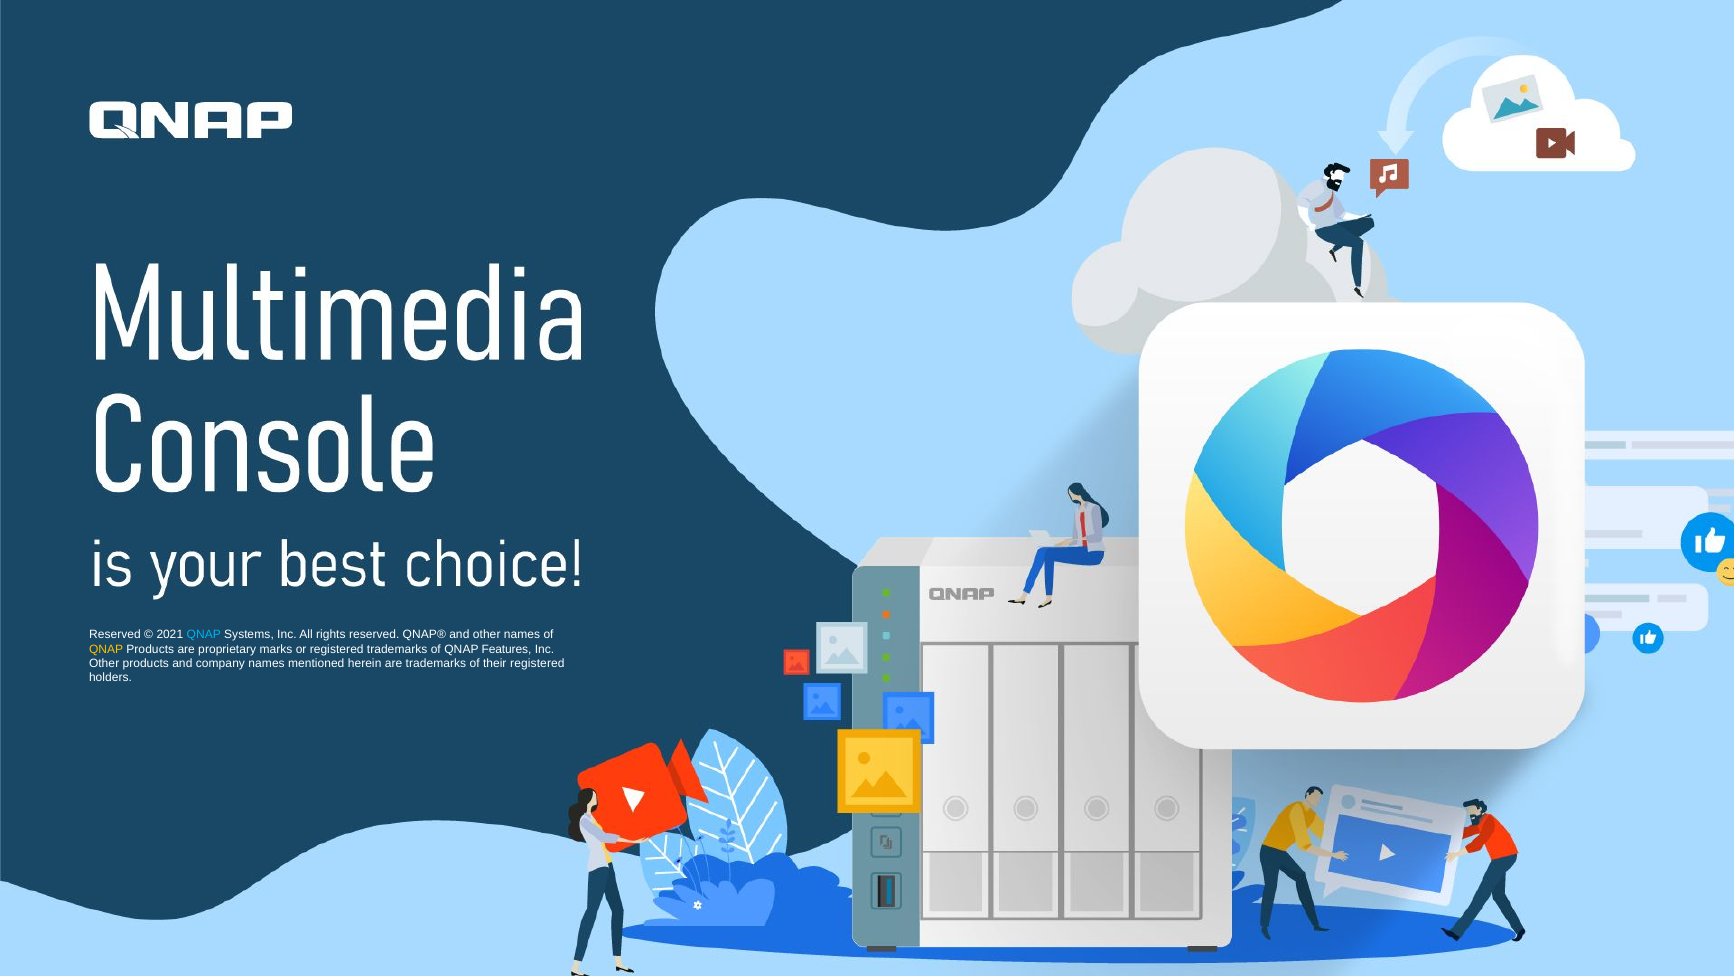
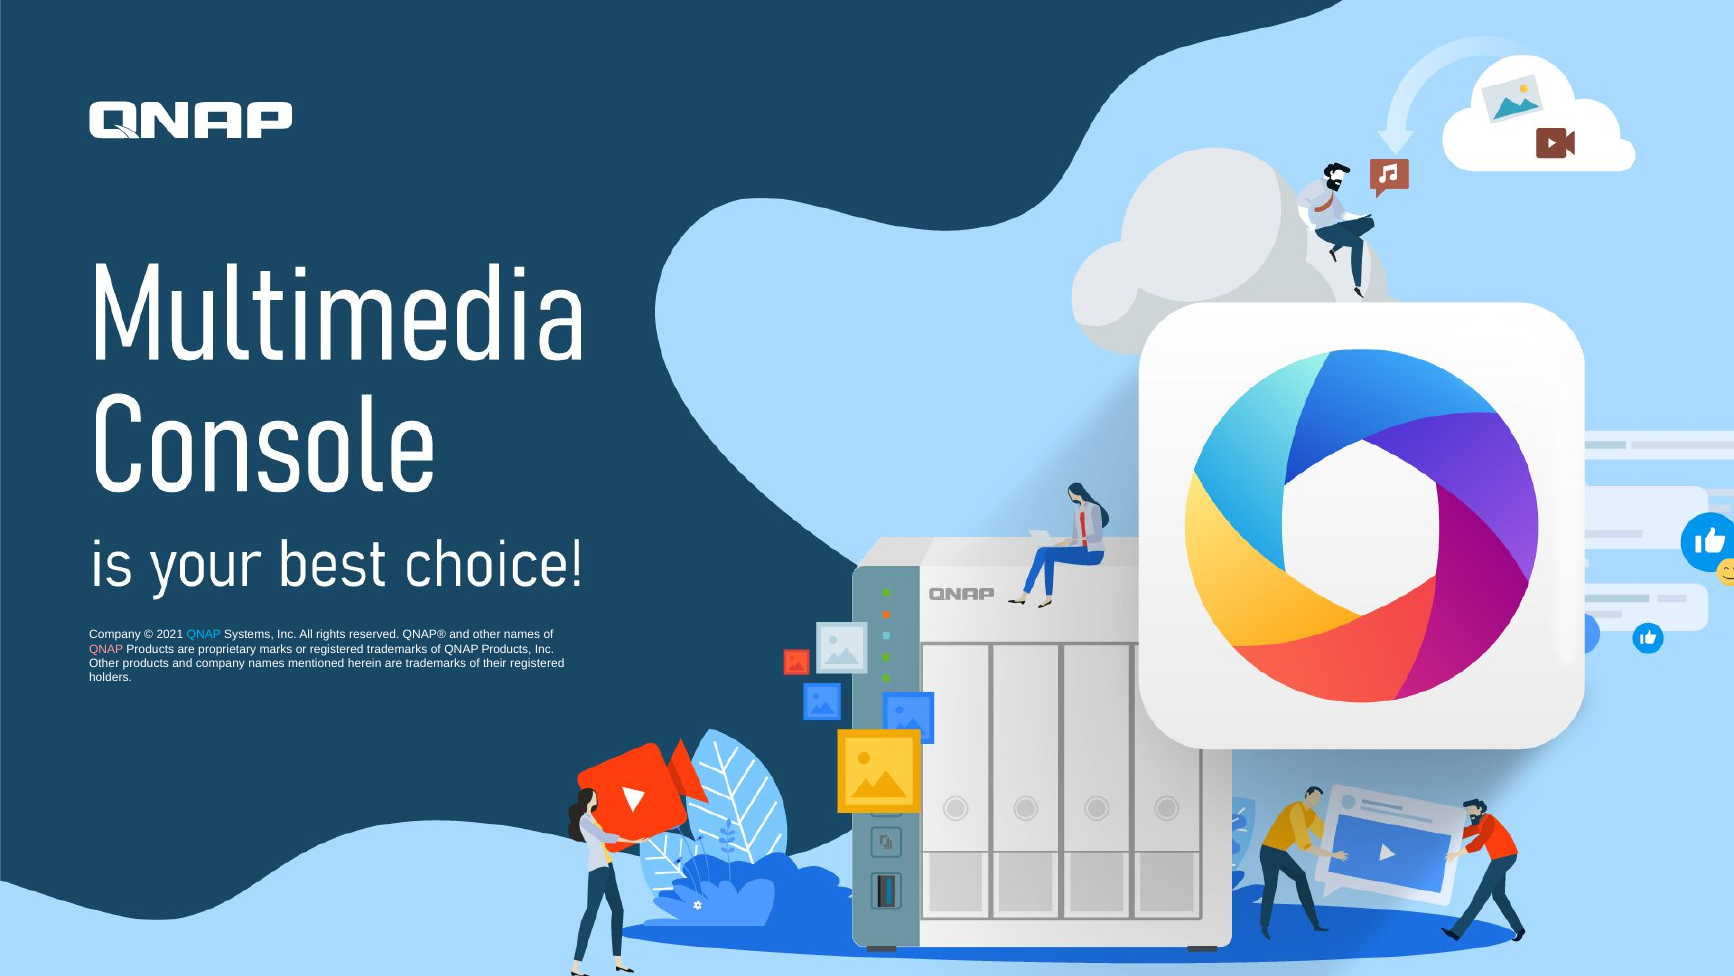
Reserved at (115, 634): Reserved -> Company
QNAP at (106, 649) colour: yellow -> pink
trademarks of QNAP Features: Features -> Products
